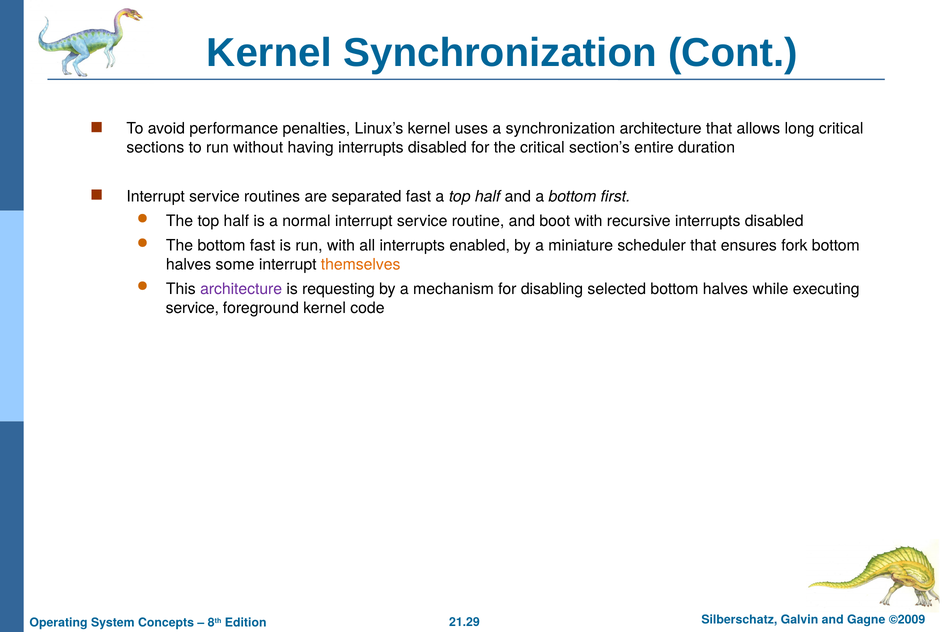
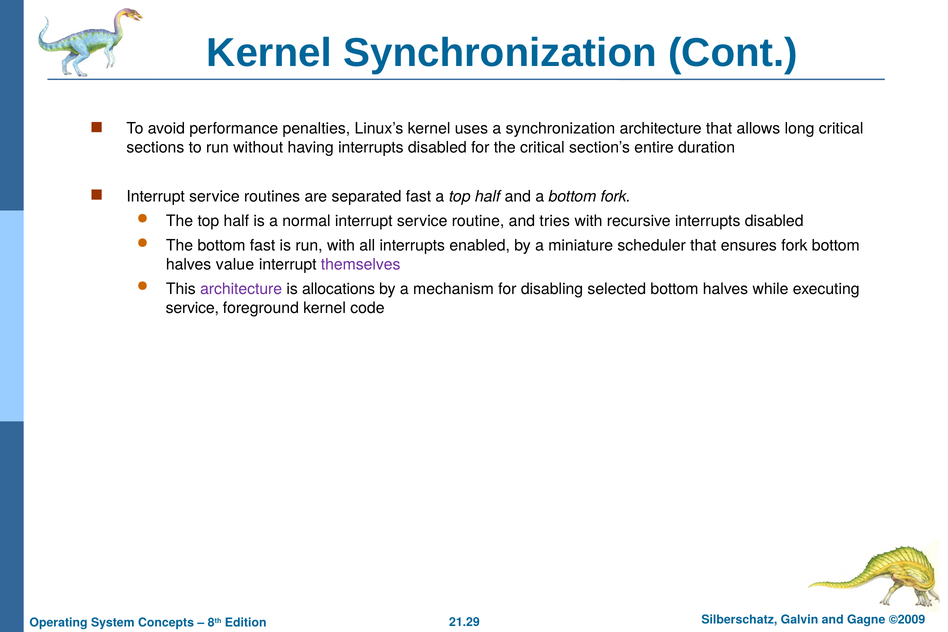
bottom first: first -> fork
boot: boot -> tries
some: some -> value
themselves colour: orange -> purple
requesting: requesting -> allocations
